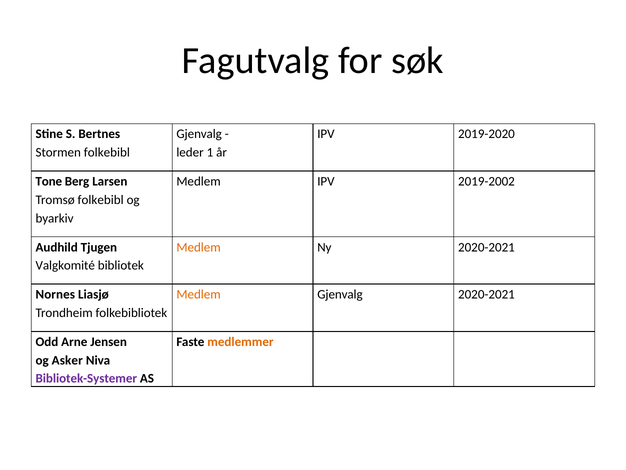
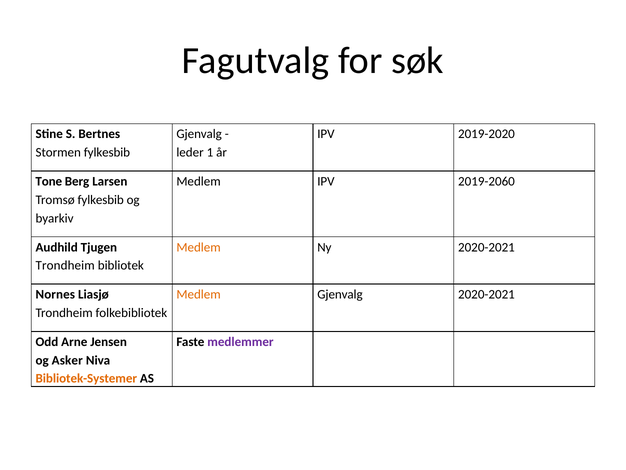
Stormen folkebibl: folkebibl -> fylkesbib
2019-2002: 2019-2002 -> 2019-2060
Tromsø folkebibl: folkebibl -> fylkesbib
Valgkomité at (65, 265): Valgkomité -> Trondheim
medlemmer colour: orange -> purple
Bibliotek-Systemer colour: purple -> orange
